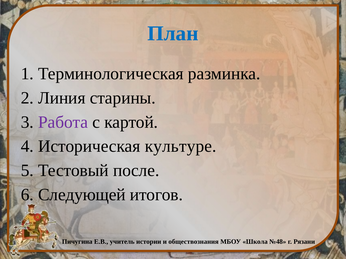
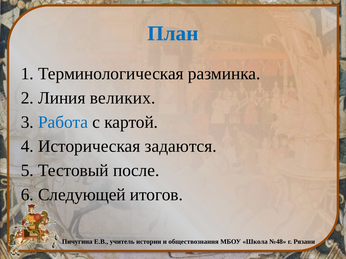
старины: старины -> великих
Работа colour: purple -> blue
культуре: культуре -> задаются
